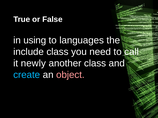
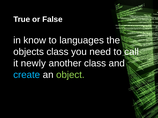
using: using -> know
include: include -> objects
object colour: pink -> light green
